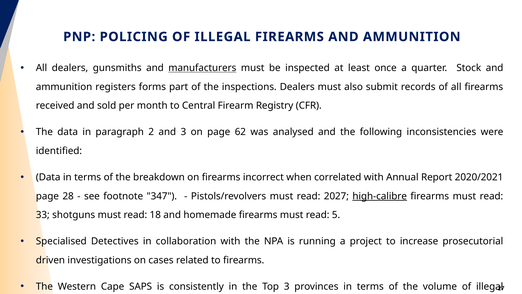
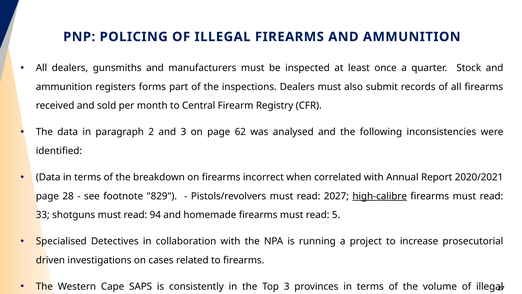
manufacturers underline: present -> none
347: 347 -> 829
18: 18 -> 94
